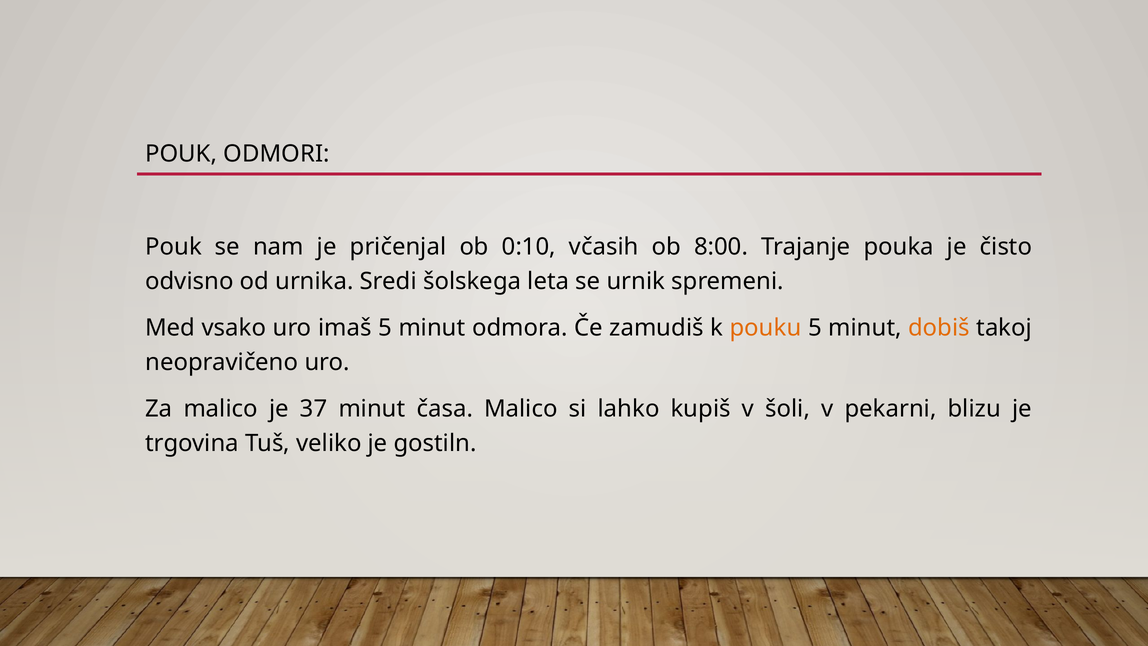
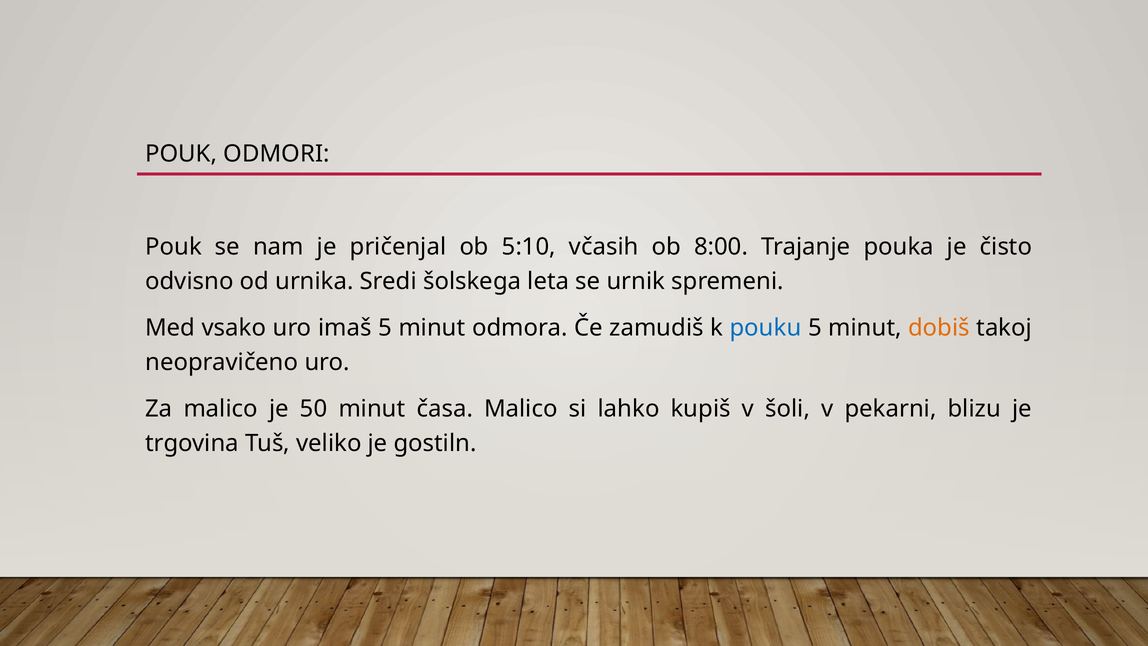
0:10: 0:10 -> 5:10
pouku colour: orange -> blue
37: 37 -> 50
